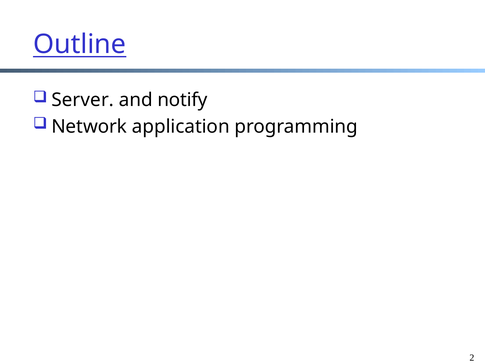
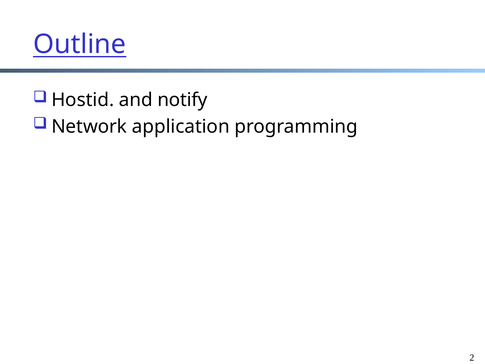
Server: Server -> Hostid
